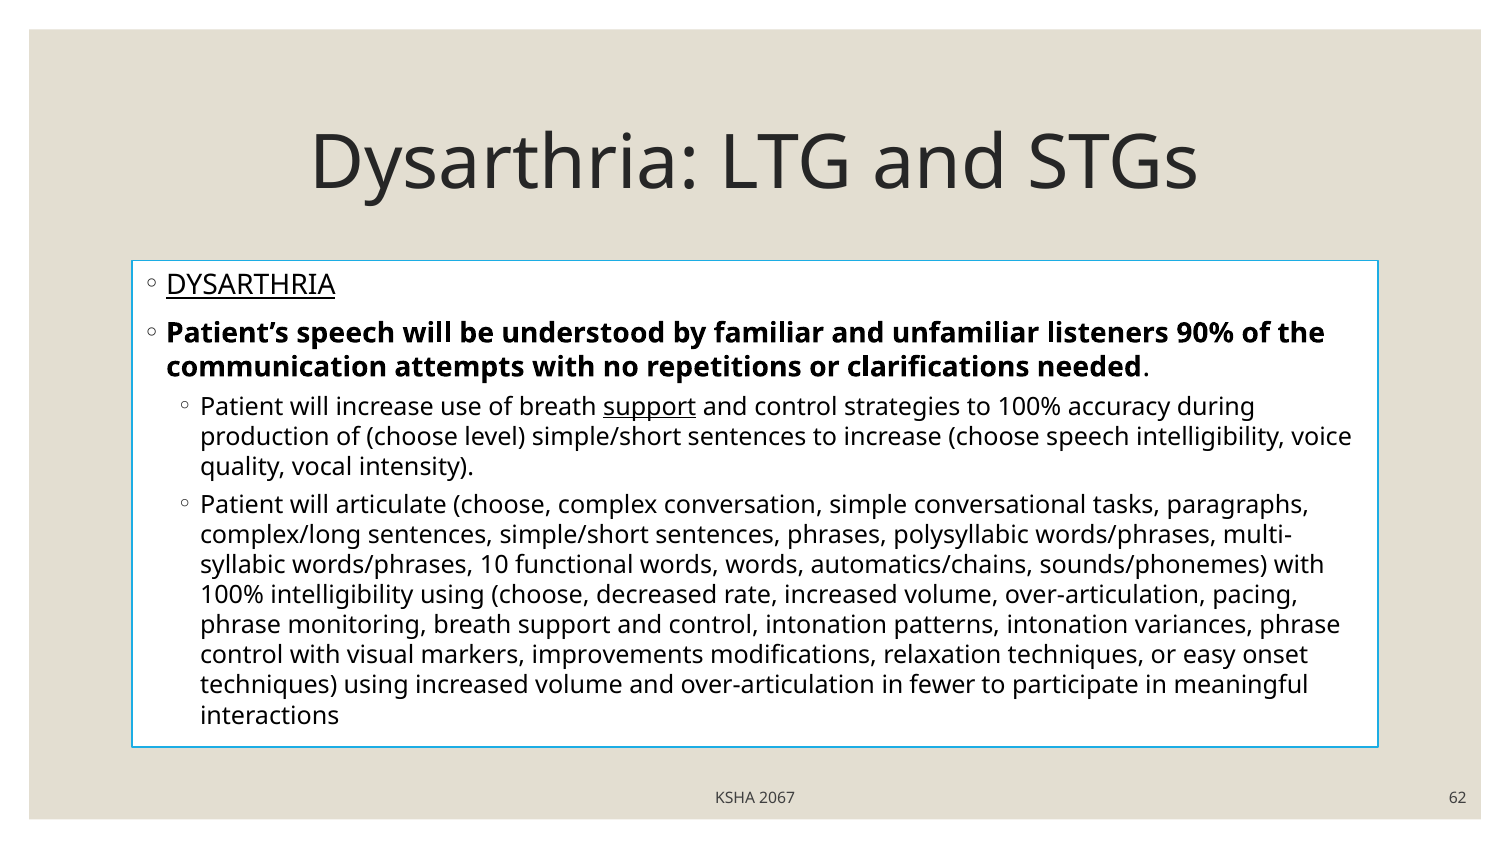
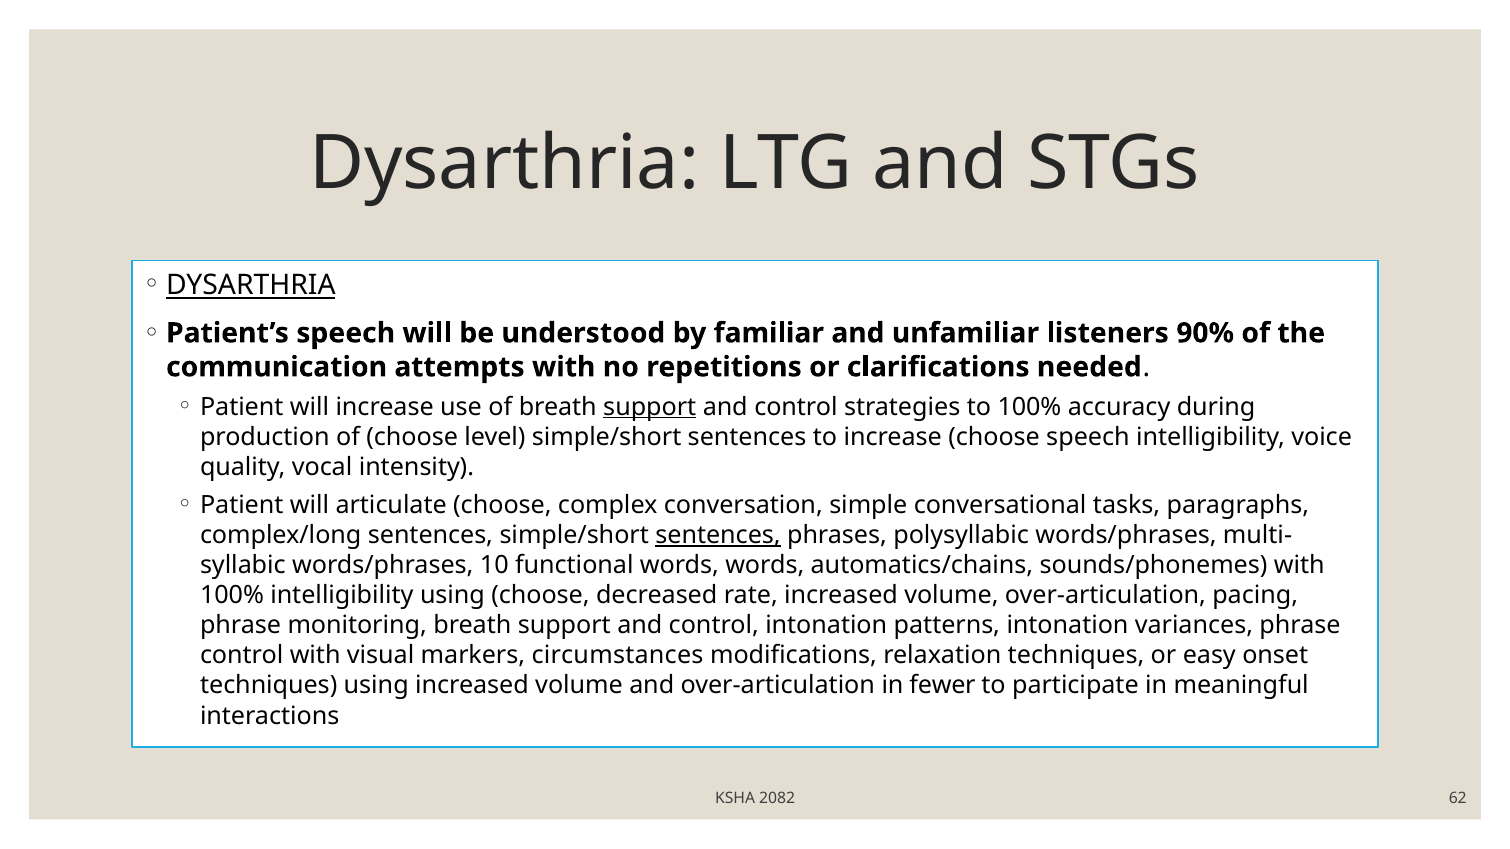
sentences at (718, 535) underline: none -> present
improvements: improvements -> circumstances
2067: 2067 -> 2082
